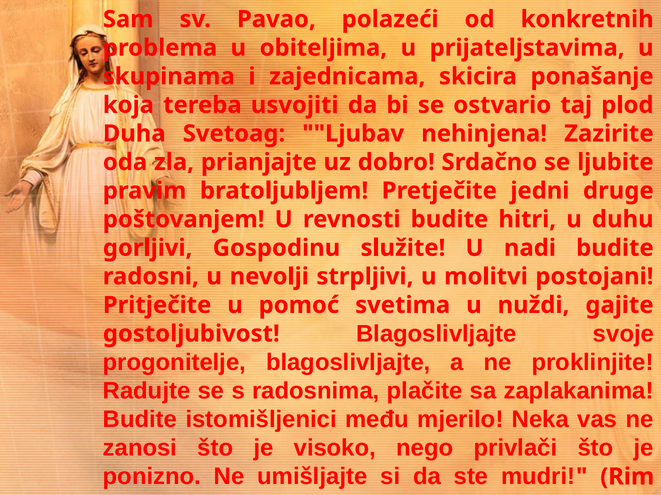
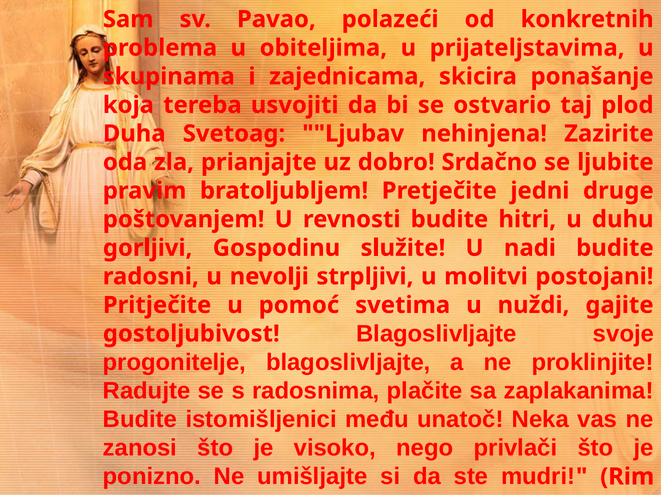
mjerilo: mjerilo -> unatoč
